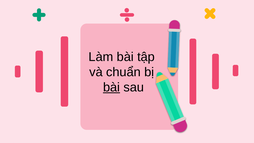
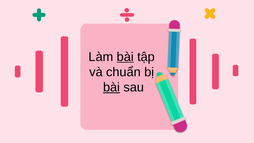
bài at (125, 57) underline: none -> present
